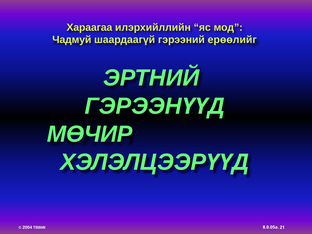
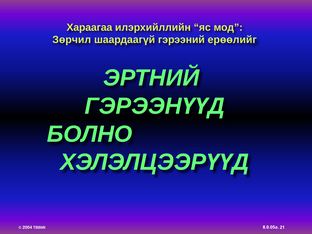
Чадмуй: Чадмуй -> Зөрчил
МӨЧИР: МӨЧИР -> БОЛНО
